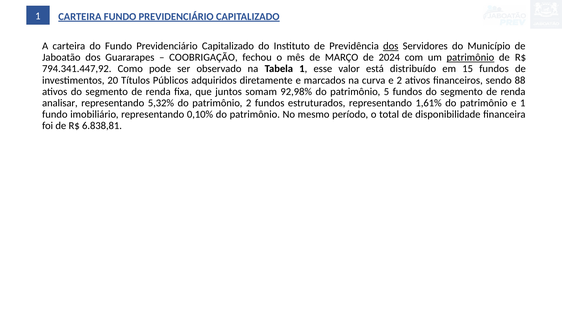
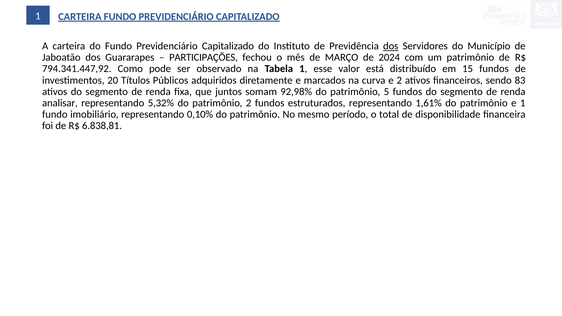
COOBRIGAÇÃO: COOBRIGAÇÃO -> PARTICIPAÇÕES
patrimônio at (470, 57) underline: present -> none
88: 88 -> 83
